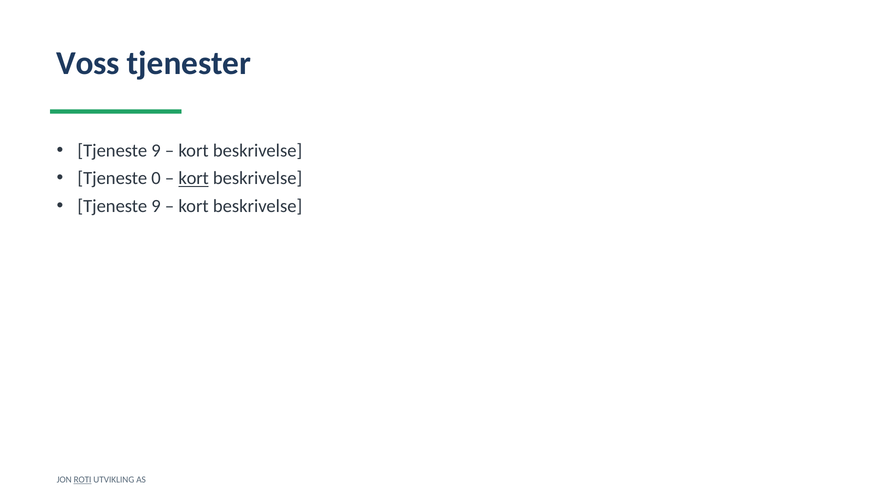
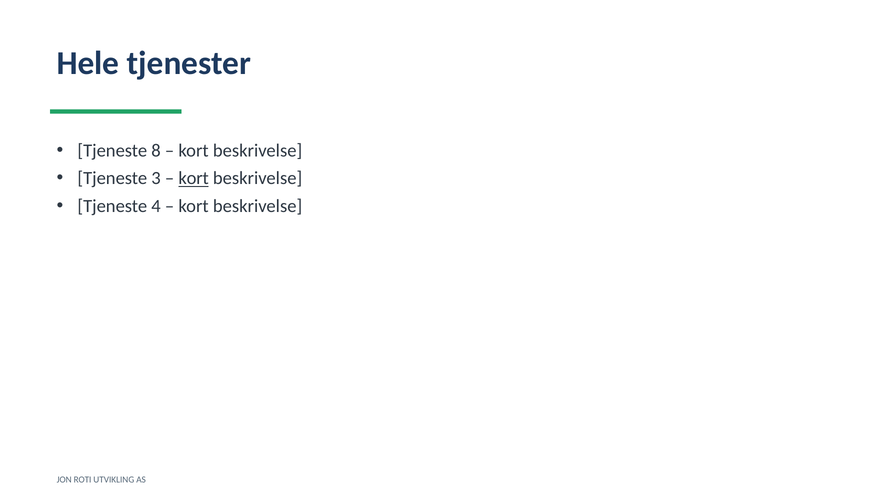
Voss: Voss -> Hele
9 at (156, 151): 9 -> 8
0: 0 -> 3
9 at (156, 206): 9 -> 4
ROTI underline: present -> none
